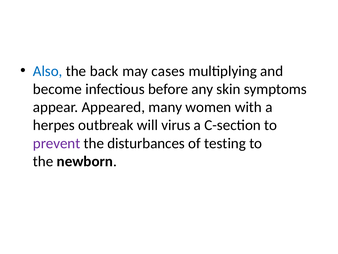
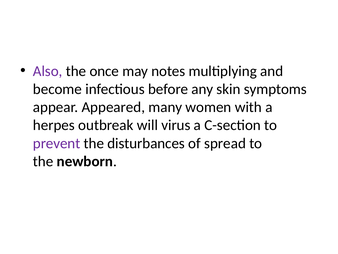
Also colour: blue -> purple
back: back -> once
cases: cases -> notes
testing: testing -> spread
